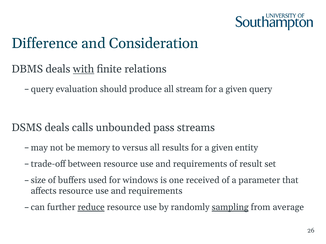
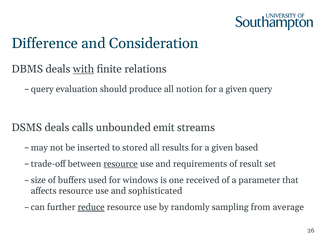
stream: stream -> notion
pass: pass -> emit
memory: memory -> inserted
versus: versus -> stored
entity: entity -> based
resource at (121, 164) underline: none -> present
requirements at (155, 191): requirements -> sophisticated
sampling underline: present -> none
